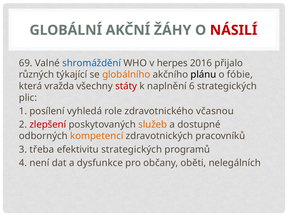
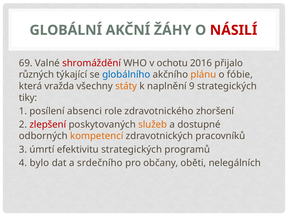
shromáždění colour: blue -> red
herpes: herpes -> ochotu
globálního colour: orange -> blue
plánu colour: black -> orange
státy colour: red -> orange
6: 6 -> 9
plic: plic -> tiky
vyhledá: vyhledá -> absenci
včasnou: včasnou -> zhoršení
třeba: třeba -> úmrtí
není: není -> bylo
dysfunkce: dysfunkce -> srdečního
